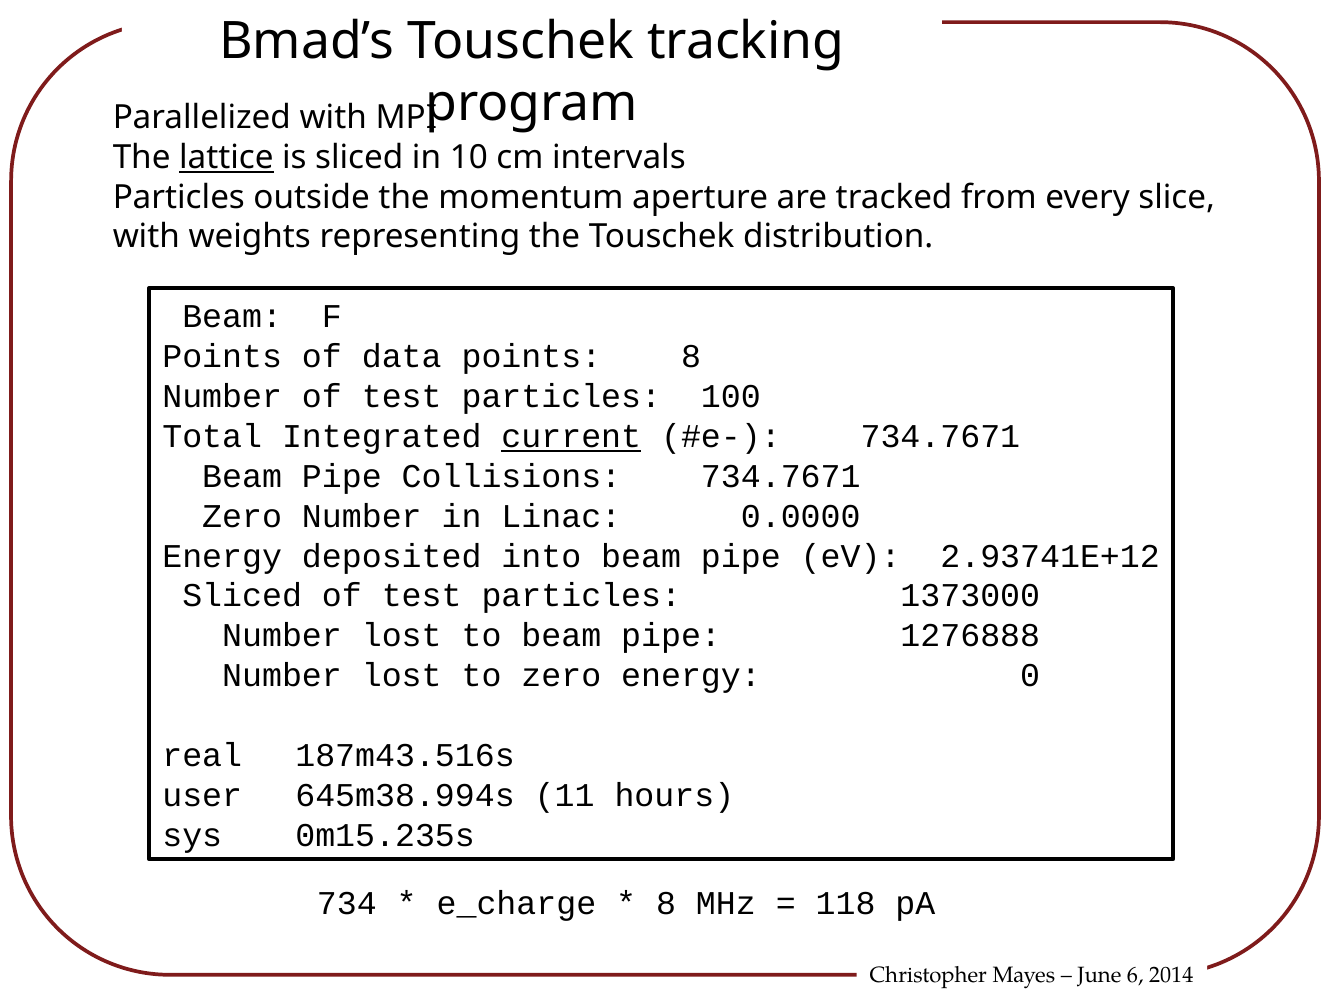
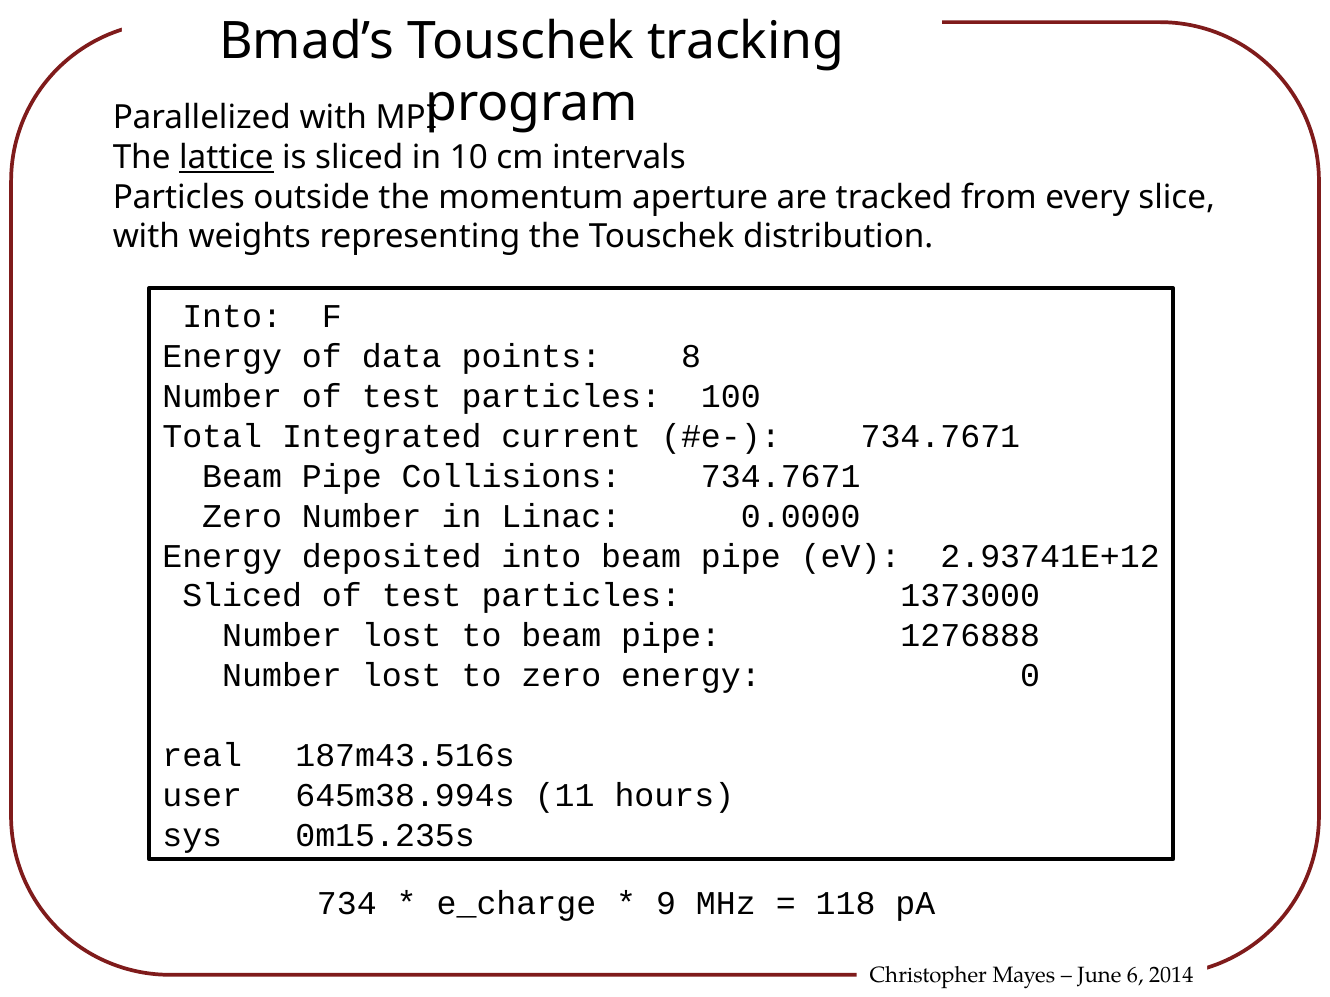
Beam at (232, 317): Beam -> Into
Points at (222, 357): Points -> Energy
current underline: present -> none
8 at (666, 904): 8 -> 9
